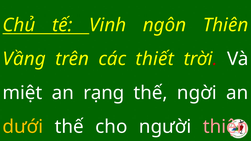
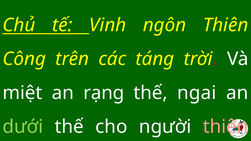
Vầng: Vầng -> Công
thiết: thiết -> táng
ngời: ngời -> ngai
dưới colour: yellow -> light green
